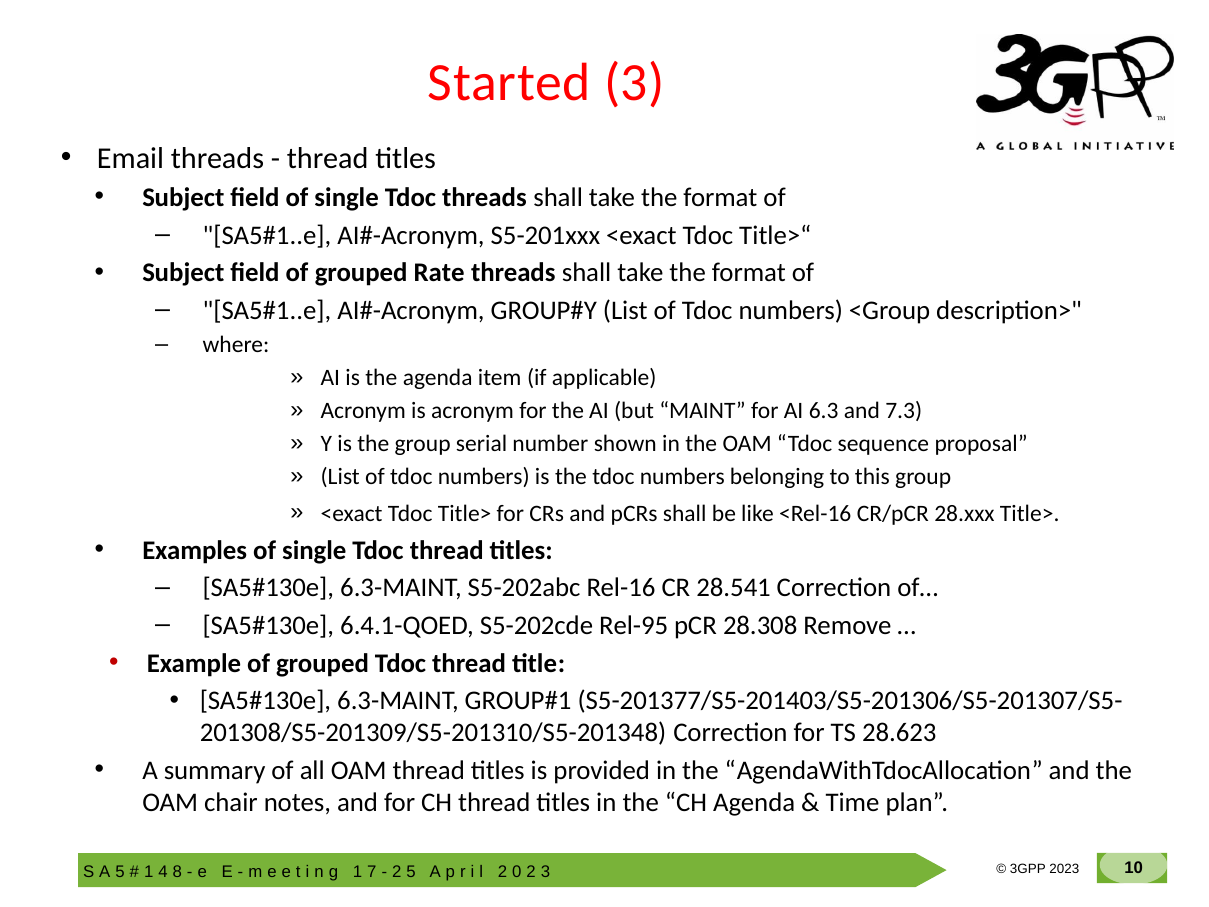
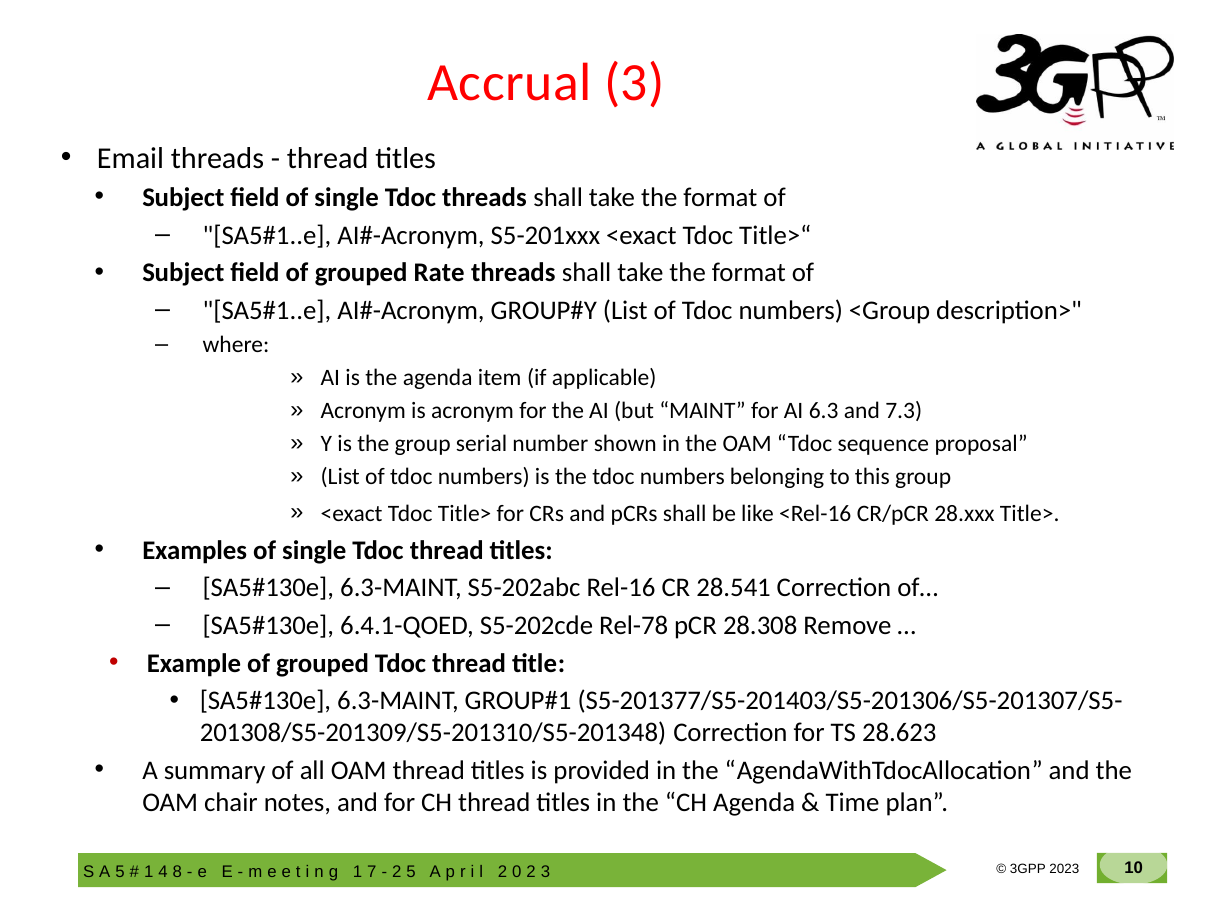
Started: Started -> Accrual
Rel-95: Rel-95 -> Rel-78
